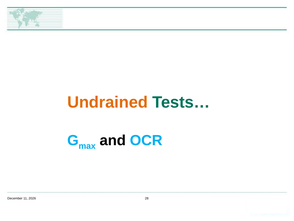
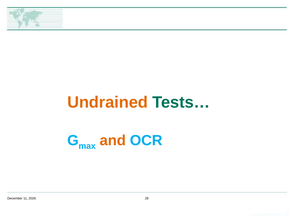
and colour: black -> orange
